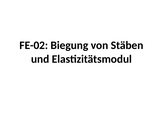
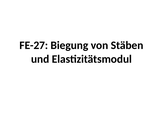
FE-02: FE-02 -> FE-27
